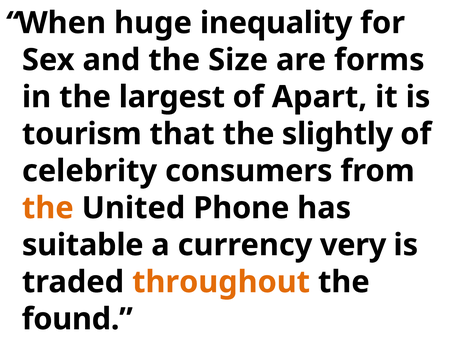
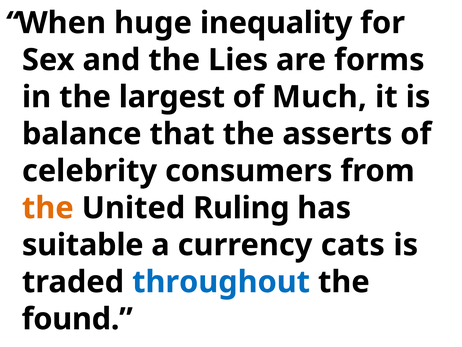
Size: Size -> Lies
Apart: Apart -> Much
tourism: tourism -> balance
slightly: slightly -> asserts
Phone: Phone -> Ruling
very: very -> cats
throughout colour: orange -> blue
